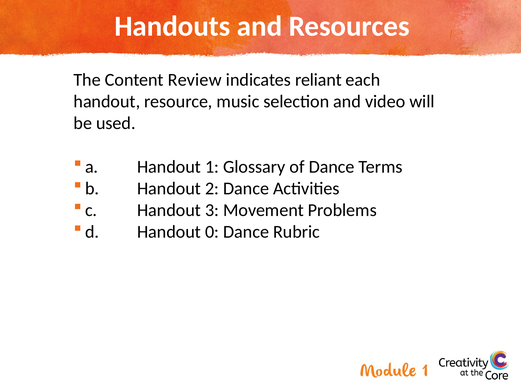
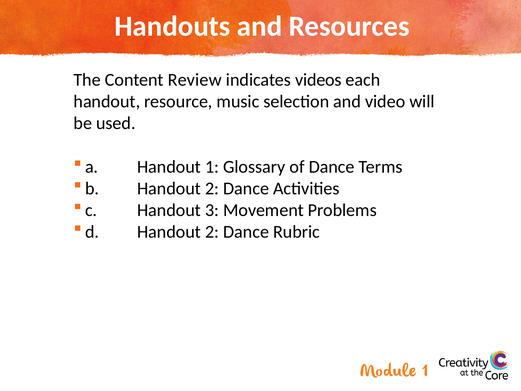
reliant: reliant -> videos
d Handout 0: 0 -> 2
